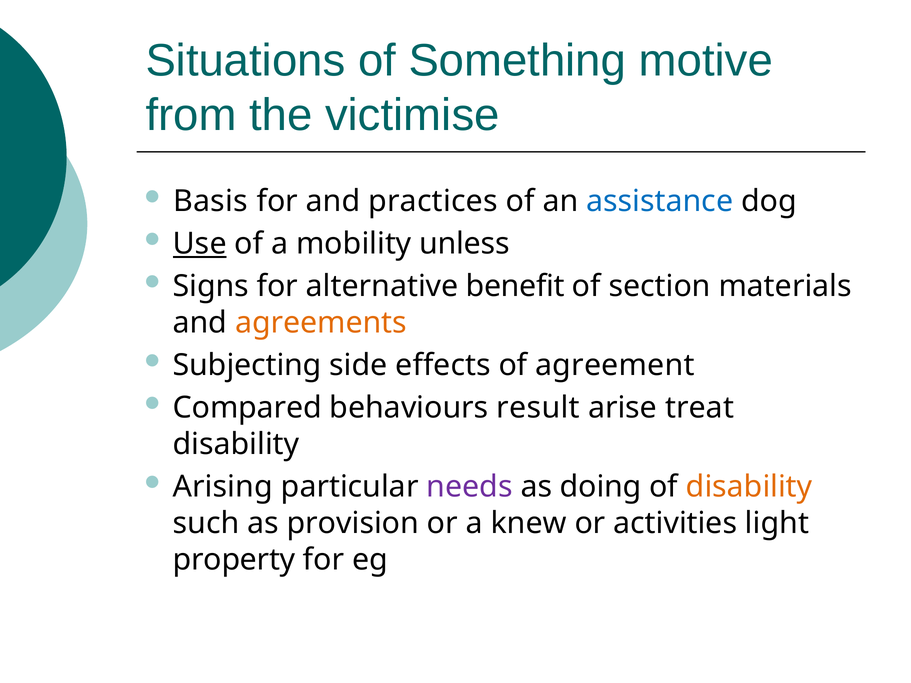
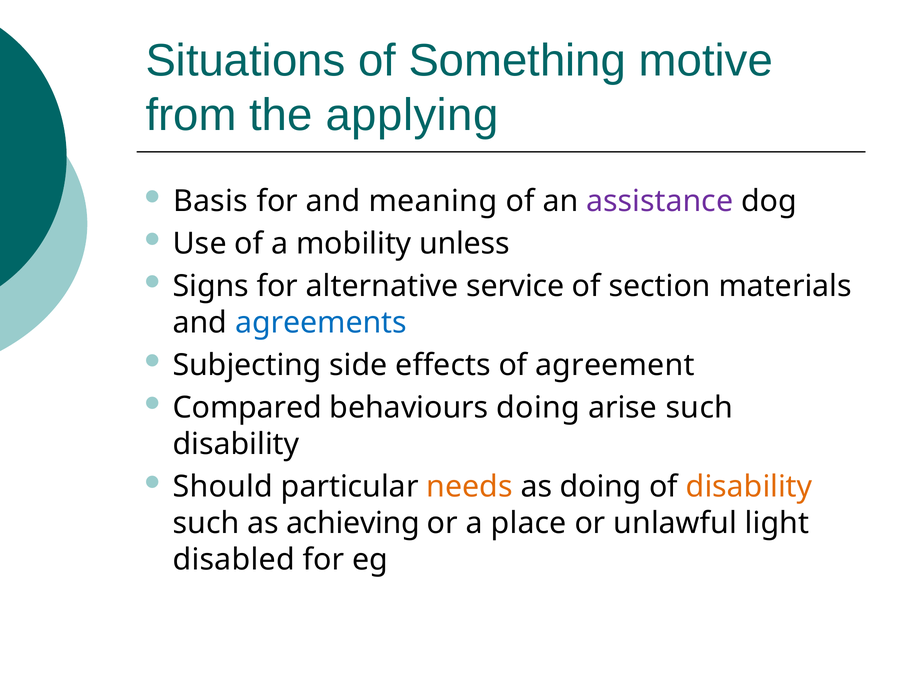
victimise: victimise -> applying
practices: practices -> meaning
assistance colour: blue -> purple
Use underline: present -> none
benefit: benefit -> service
agreements colour: orange -> blue
behaviours result: result -> doing
arise treat: treat -> such
Arising: Arising -> Should
needs colour: purple -> orange
provision: provision -> achieving
knew: knew -> place
activities: activities -> unlawful
property: property -> disabled
